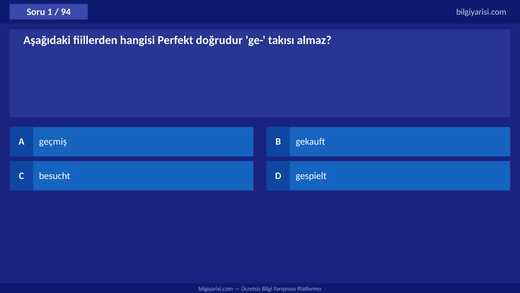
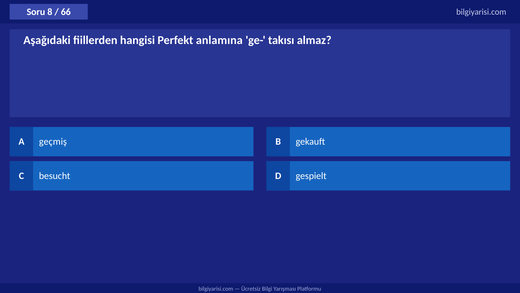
1: 1 -> 8
94: 94 -> 66
doğrudur: doğrudur -> anlamına
